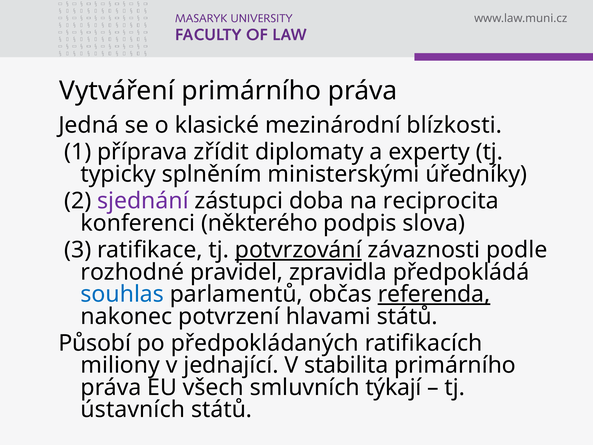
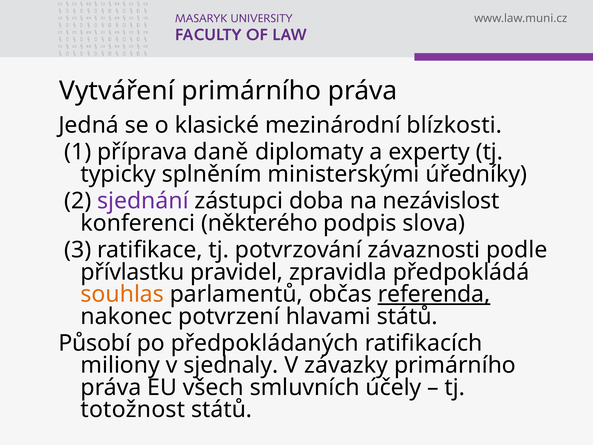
zřídit: zřídit -> daně
reciprocita: reciprocita -> nezávislost
potvrzování underline: present -> none
rozhodné: rozhodné -> přívlastku
souhlas colour: blue -> orange
jednající: jednající -> sjednaly
stabilita: stabilita -> závazky
týkají: týkají -> účely
ústavních: ústavních -> totožnost
